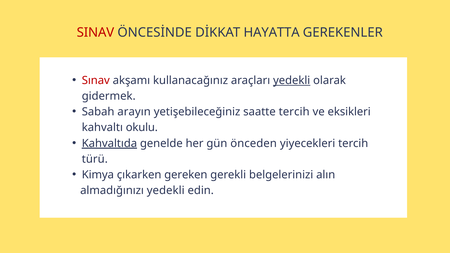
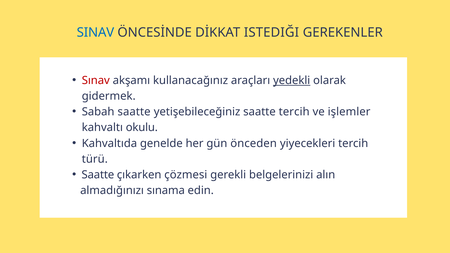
SINAV colour: red -> blue
HAYATTA: HAYATTA -> ISTEDIĞI
Sabah arayın: arayın -> saatte
eksikleri: eksikleri -> işlemler
Kahvaltıda underline: present -> none
Kimya at (98, 175): Kimya -> Saatte
gereken: gereken -> çözmesi
almadığınızı yedekli: yedekli -> sınama
